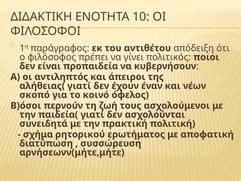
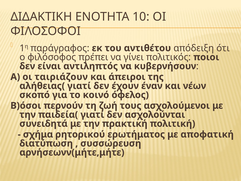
προπαιδεία: προπαιδεία -> αντιληπτός
αντιληπτός: αντιληπτός -> ταιριάζουν
